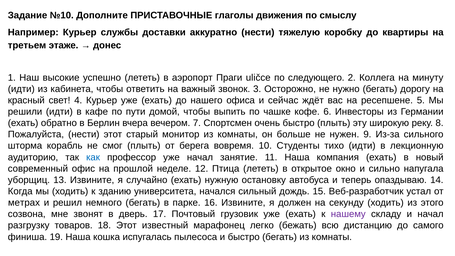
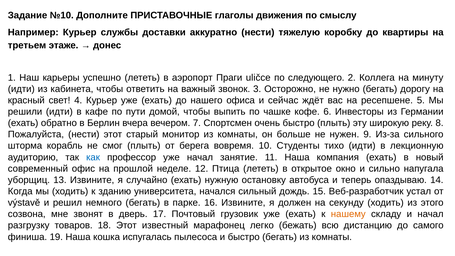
высокие: высокие -> карьеры
метрах: метрах -> výstavě
нашему colour: purple -> orange
